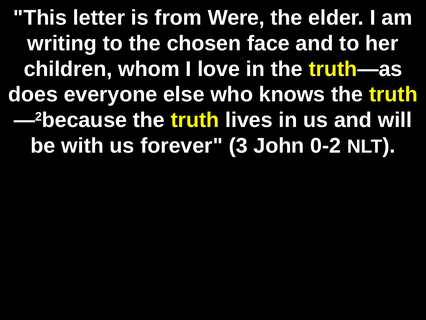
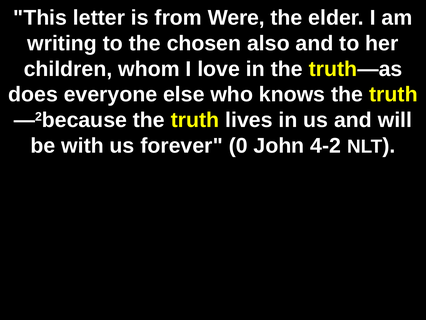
face: face -> also
3: 3 -> 0
0-2: 0-2 -> 4-2
